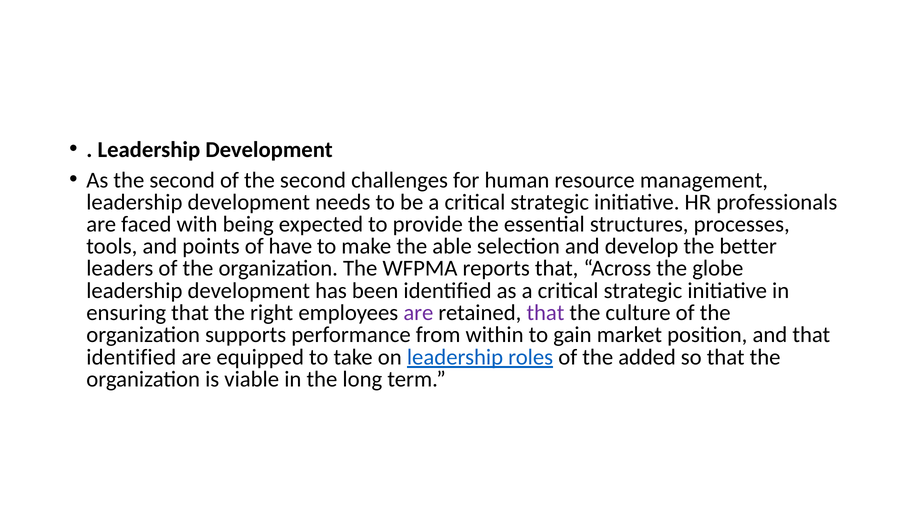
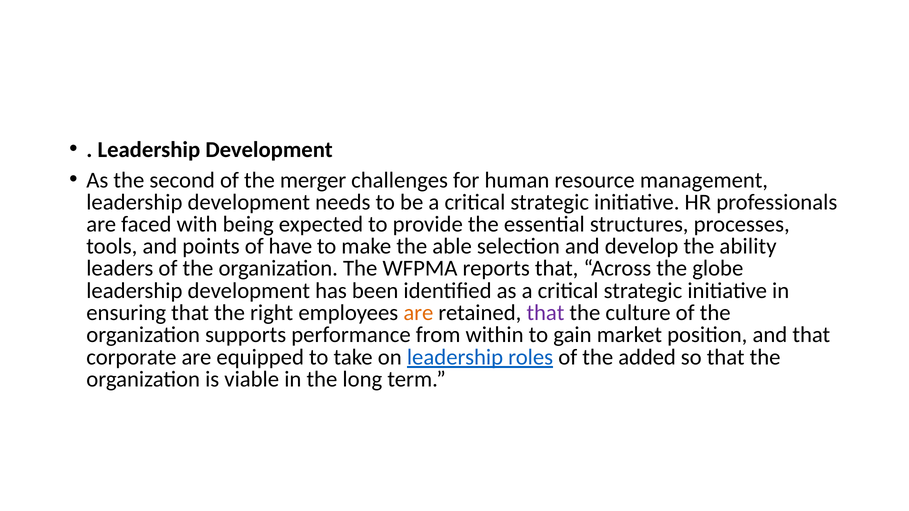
of the second: second -> merger
better: better -> ability
are at (418, 313) colour: purple -> orange
identified at (131, 357): identified -> corporate
